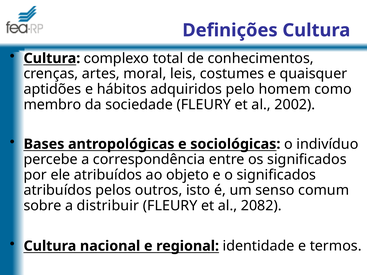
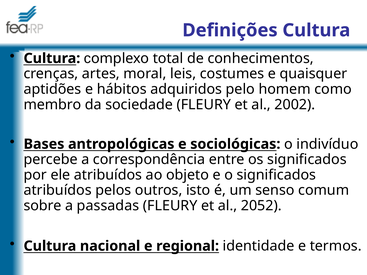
distribuir: distribuir -> passadas
2082: 2082 -> 2052
